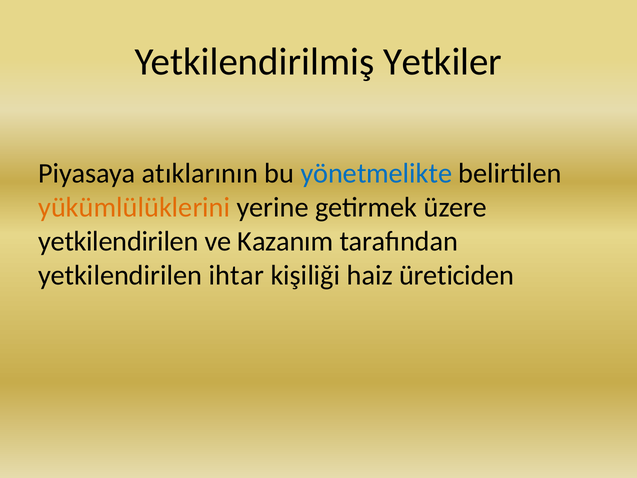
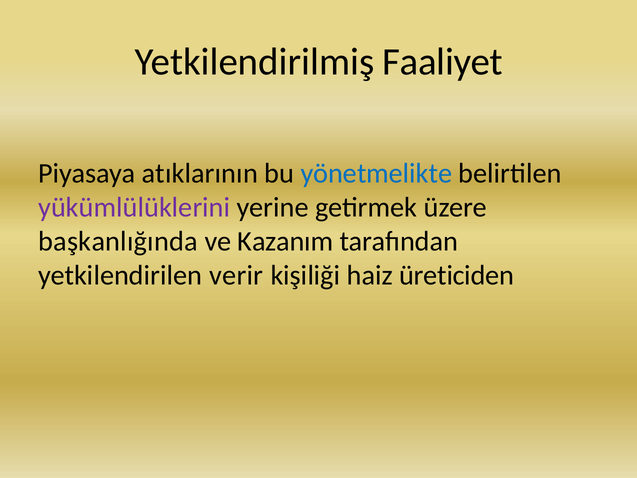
Yetkiler: Yetkiler -> Faaliyet
yükümlülüklerini colour: orange -> purple
yetkilendirilen at (118, 241): yetkilendirilen -> başkanlığında
ihtar: ihtar -> verir
